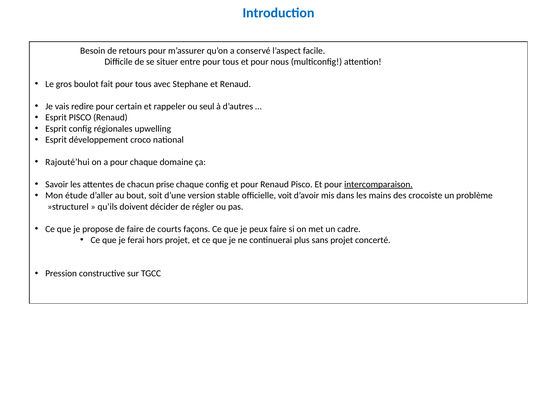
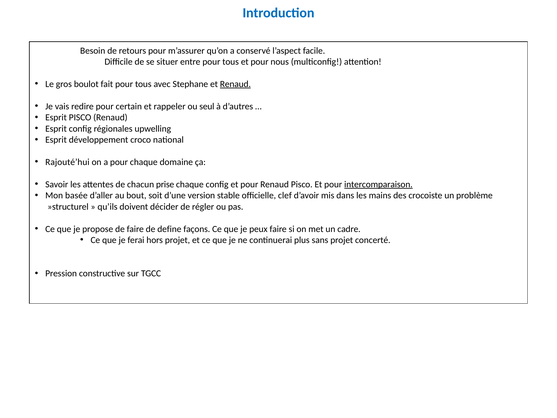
Renaud at (235, 84) underline: none -> present
étude: étude -> basée
voit: voit -> clef
courts: courts -> define
